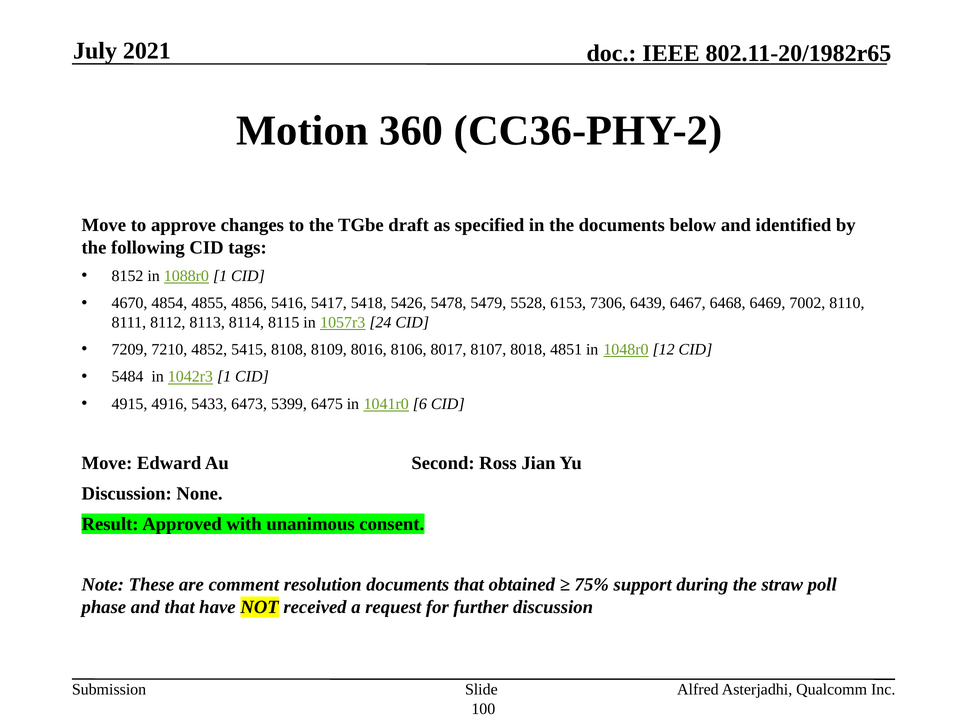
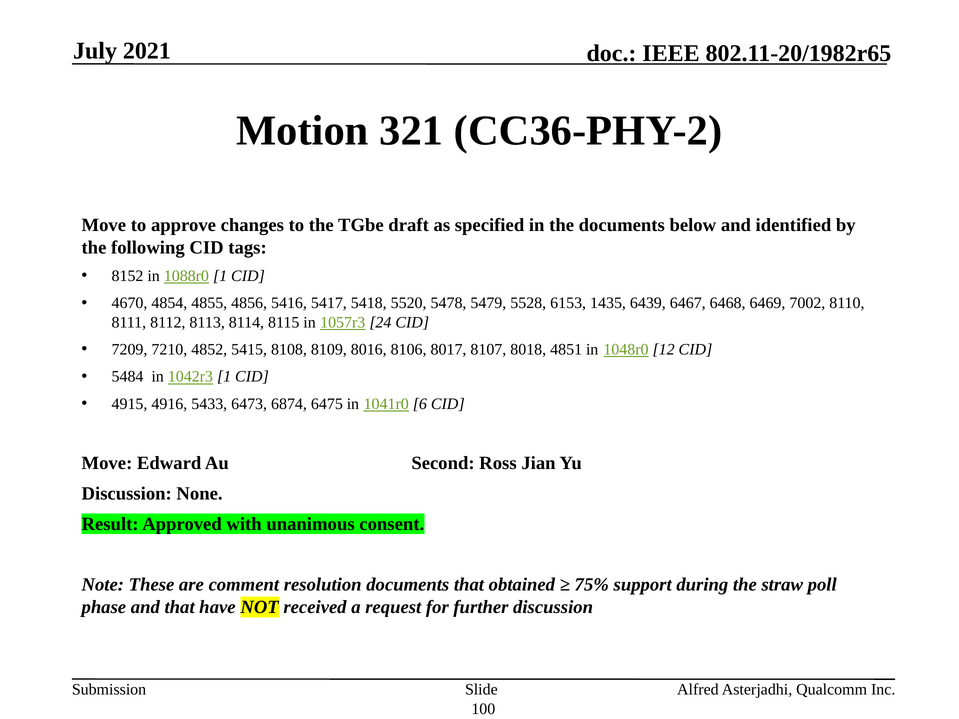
360: 360 -> 321
5426: 5426 -> 5520
7306: 7306 -> 1435
5399: 5399 -> 6874
